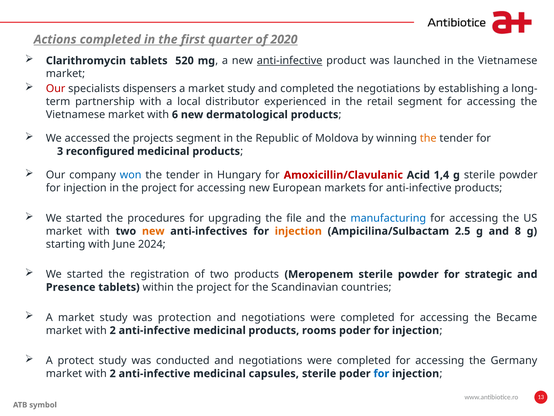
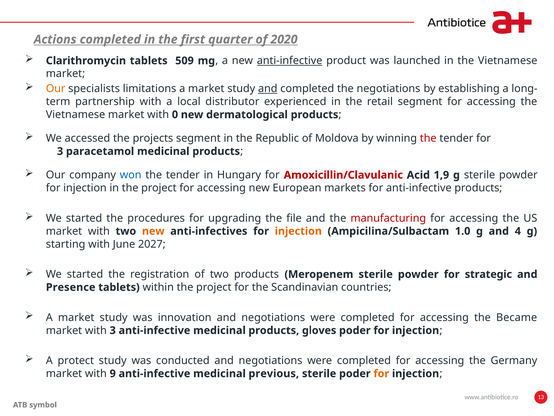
520: 520 -> 509
Our at (56, 89) colour: red -> orange
dispensers: dispensers -> limitations
and at (268, 89) underline: none -> present
6: 6 -> 0
the at (428, 138) colour: orange -> red
reconfigured: reconfigured -> paracetamol
1,4: 1,4 -> 1,9
manufacturing colour: blue -> red
2.5: 2.5 -> 1.0
8: 8 -> 4
2024: 2024 -> 2027
protection: protection -> innovation
2 at (113, 330): 2 -> 3
rooms: rooms -> gloves
2 at (113, 373): 2 -> 9
capsules: capsules -> previous
for at (381, 373) colour: blue -> orange
